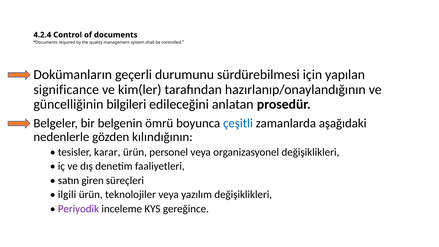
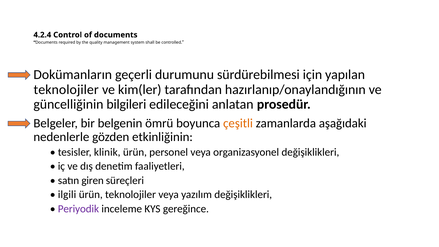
significance at (66, 90): significance -> teknolojiler
çeşitli colour: blue -> orange
kılındığının: kılındığının -> etkinliğinin
karar: karar -> klinik
